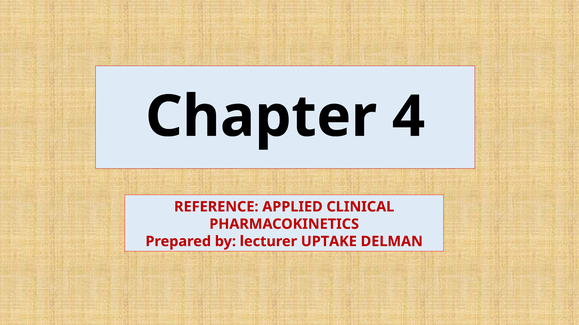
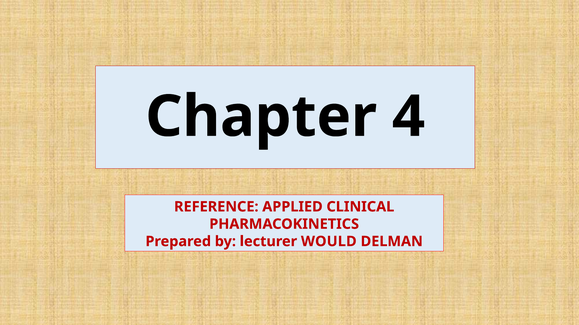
UPTAKE: UPTAKE -> WOULD
